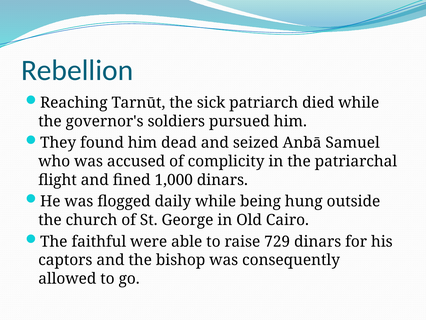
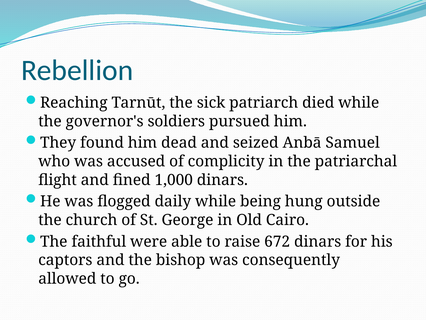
729: 729 -> 672
